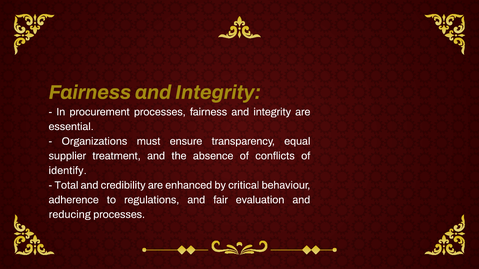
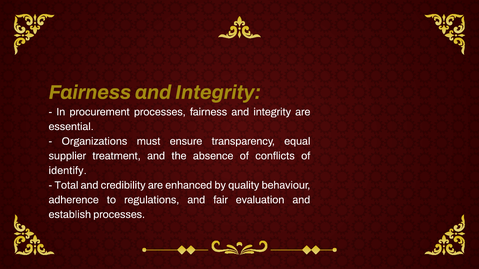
critical: critical -> quality
reducing: reducing -> establish
